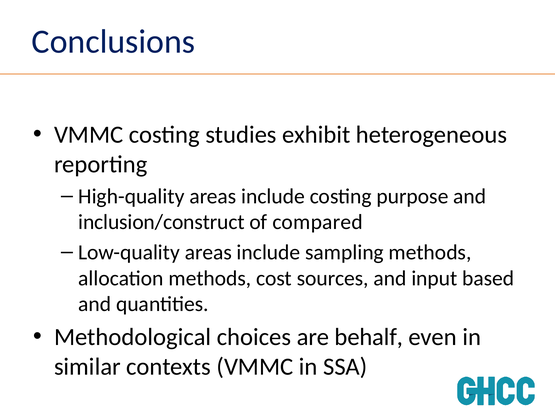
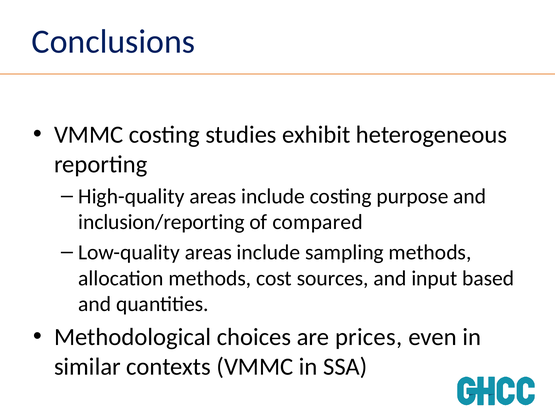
inclusion/construct: inclusion/construct -> inclusion/reporting
behalf: behalf -> prices
